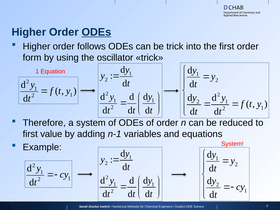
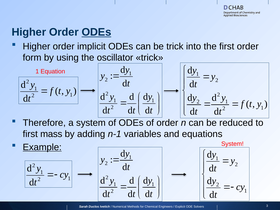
follows: follows -> implicit
value: value -> mass
Example underline: none -> present
